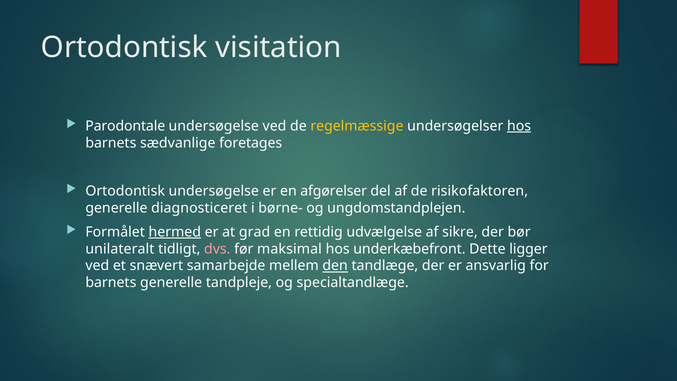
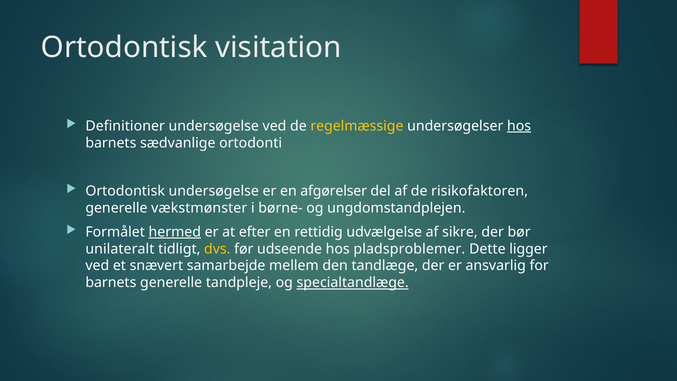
Parodontale: Parodontale -> Definitioner
foretages: foretages -> ortodonti
diagnosticeret: diagnosticeret -> vækstmønster
grad: grad -> efter
dvs colour: pink -> yellow
maksimal: maksimal -> udseende
underkæbefront: underkæbefront -> pladsproblemer
den underline: present -> none
specialtandlæge underline: none -> present
